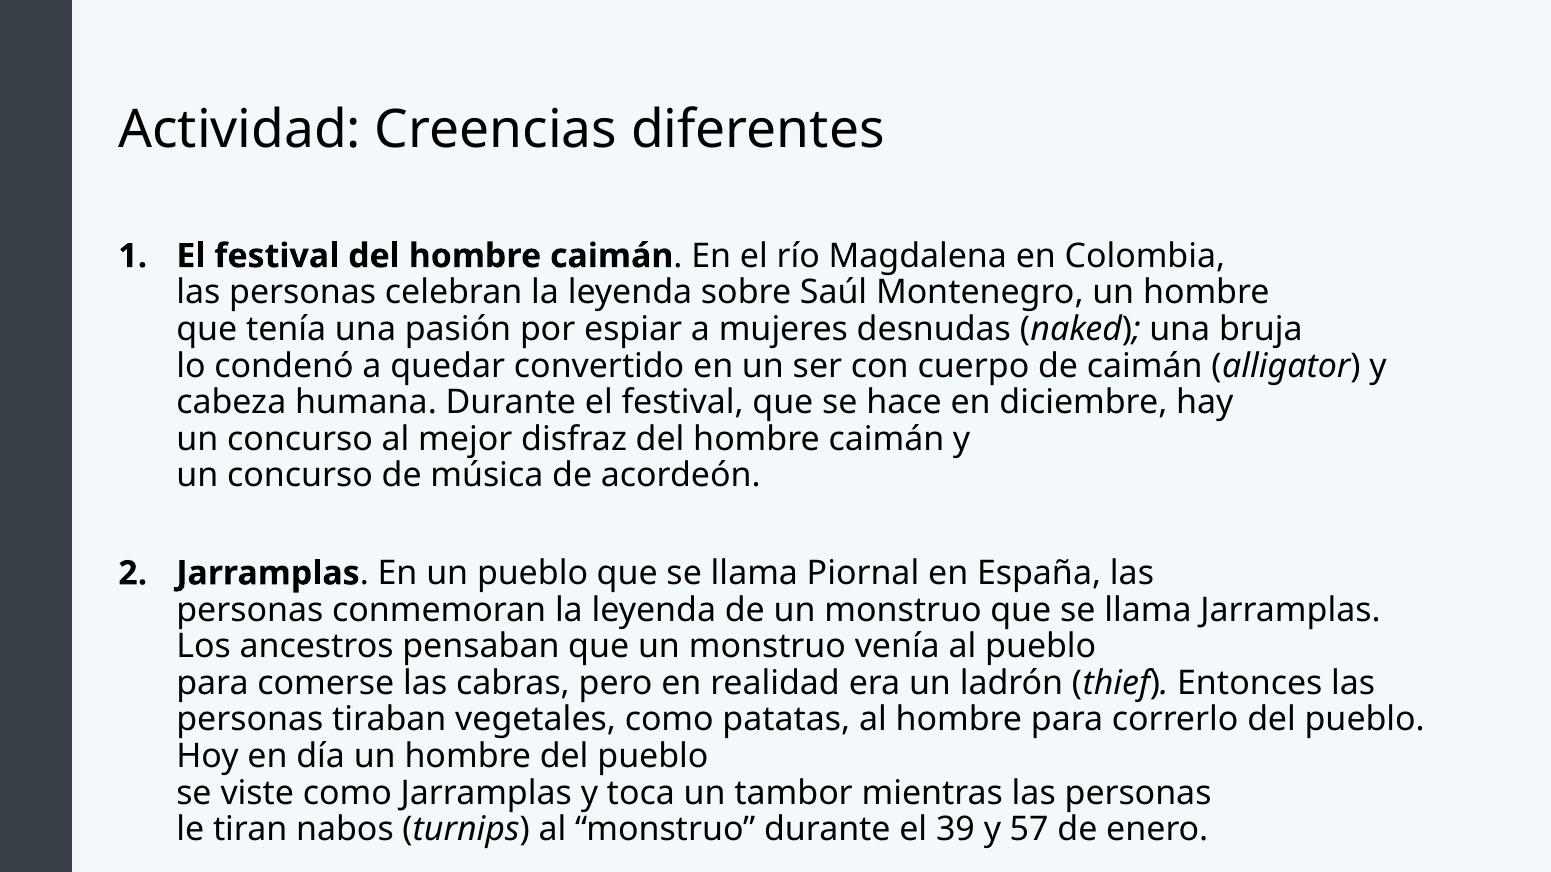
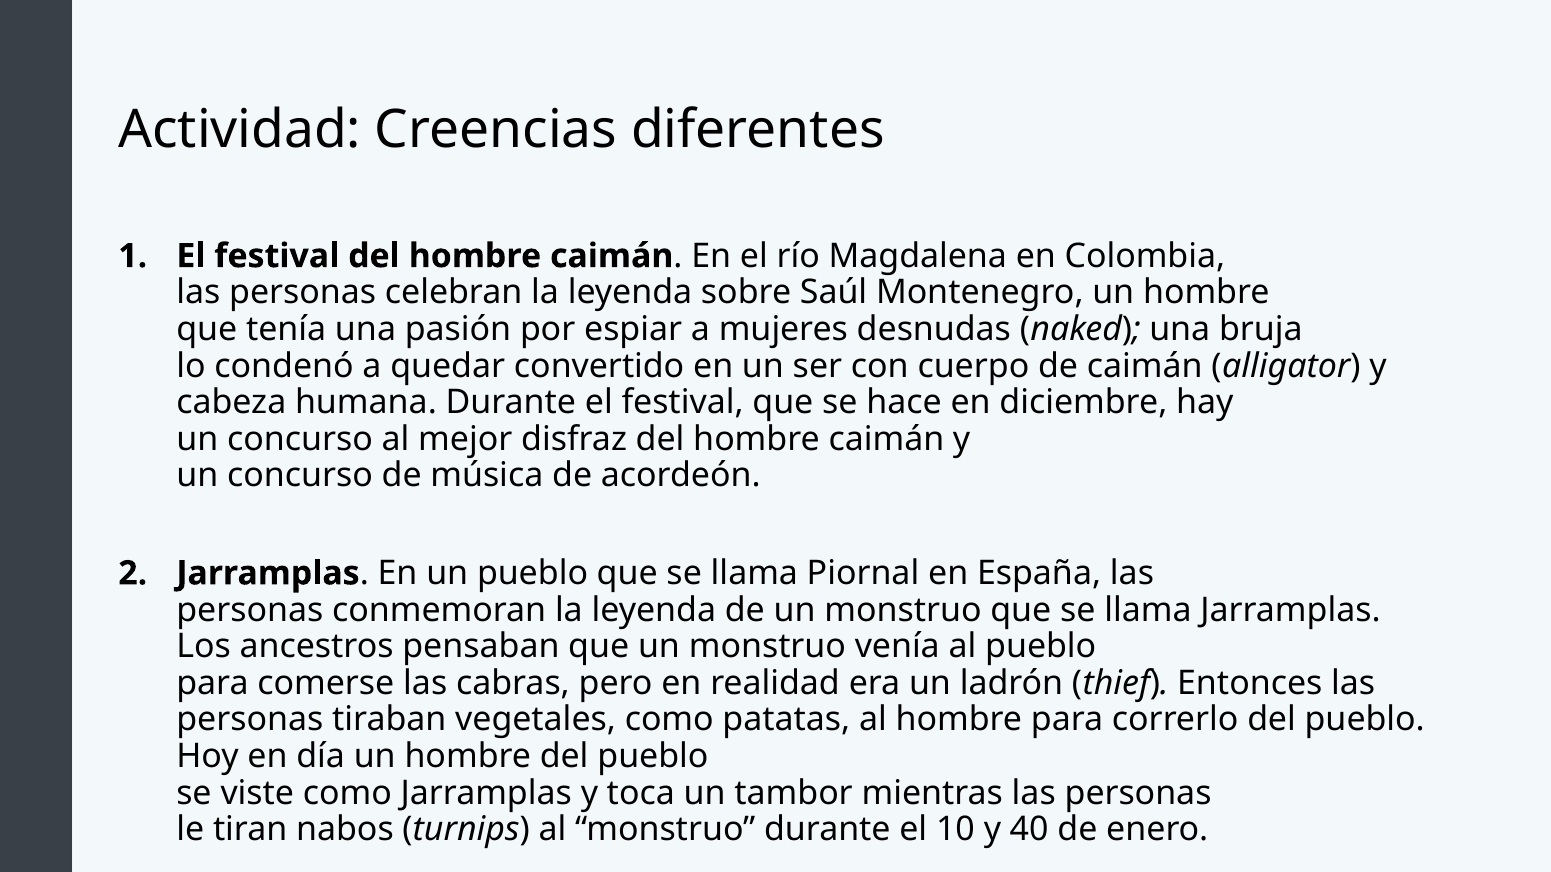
39: 39 -> 10
57: 57 -> 40
